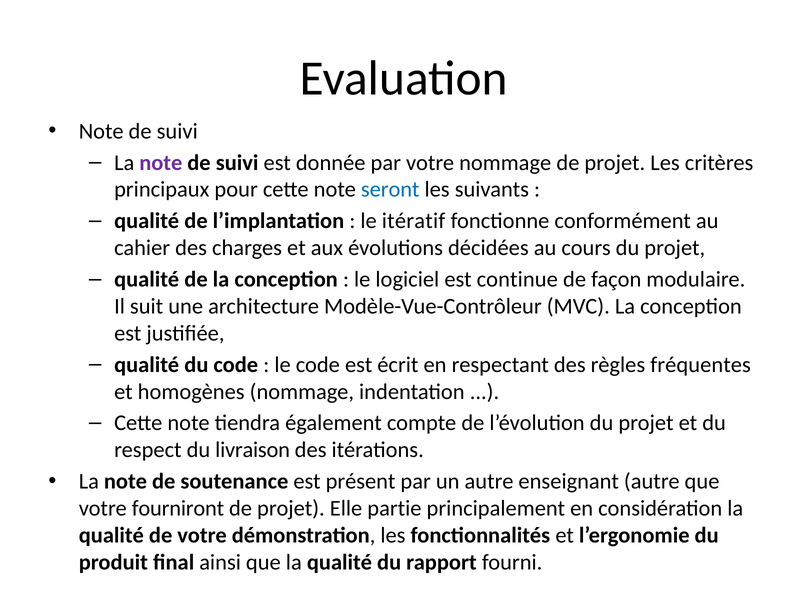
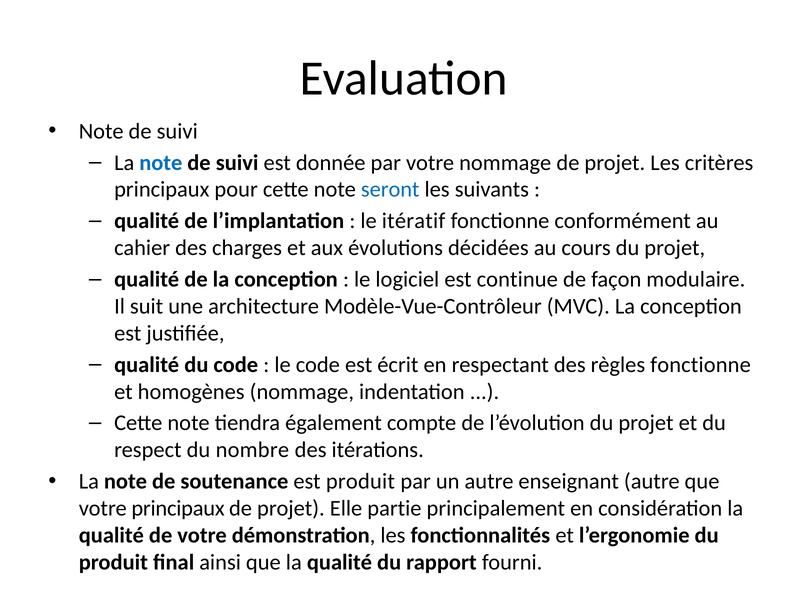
note at (161, 163) colour: purple -> blue
règles fréquentes: fréquentes -> fonctionne
livraison: livraison -> nombre
est présent: présent -> produit
votre fourniront: fourniront -> principaux
